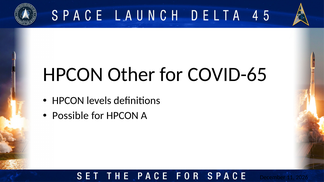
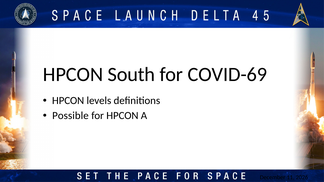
Other: Other -> South
COVID-65: COVID-65 -> COVID-69
